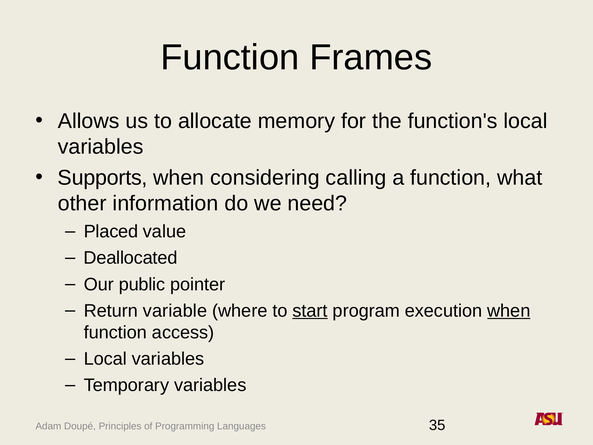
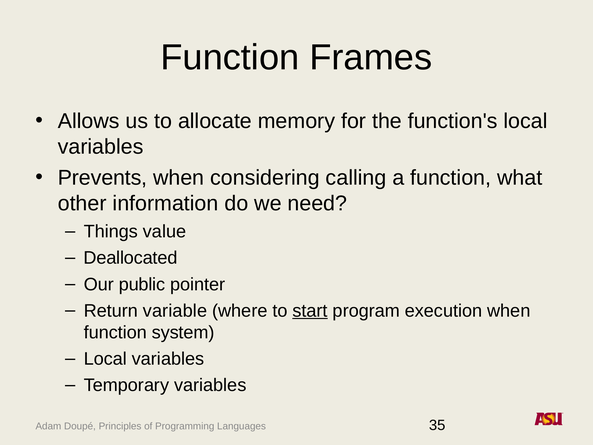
Supports: Supports -> Prevents
Placed: Placed -> Things
when at (509, 311) underline: present -> none
access: access -> system
